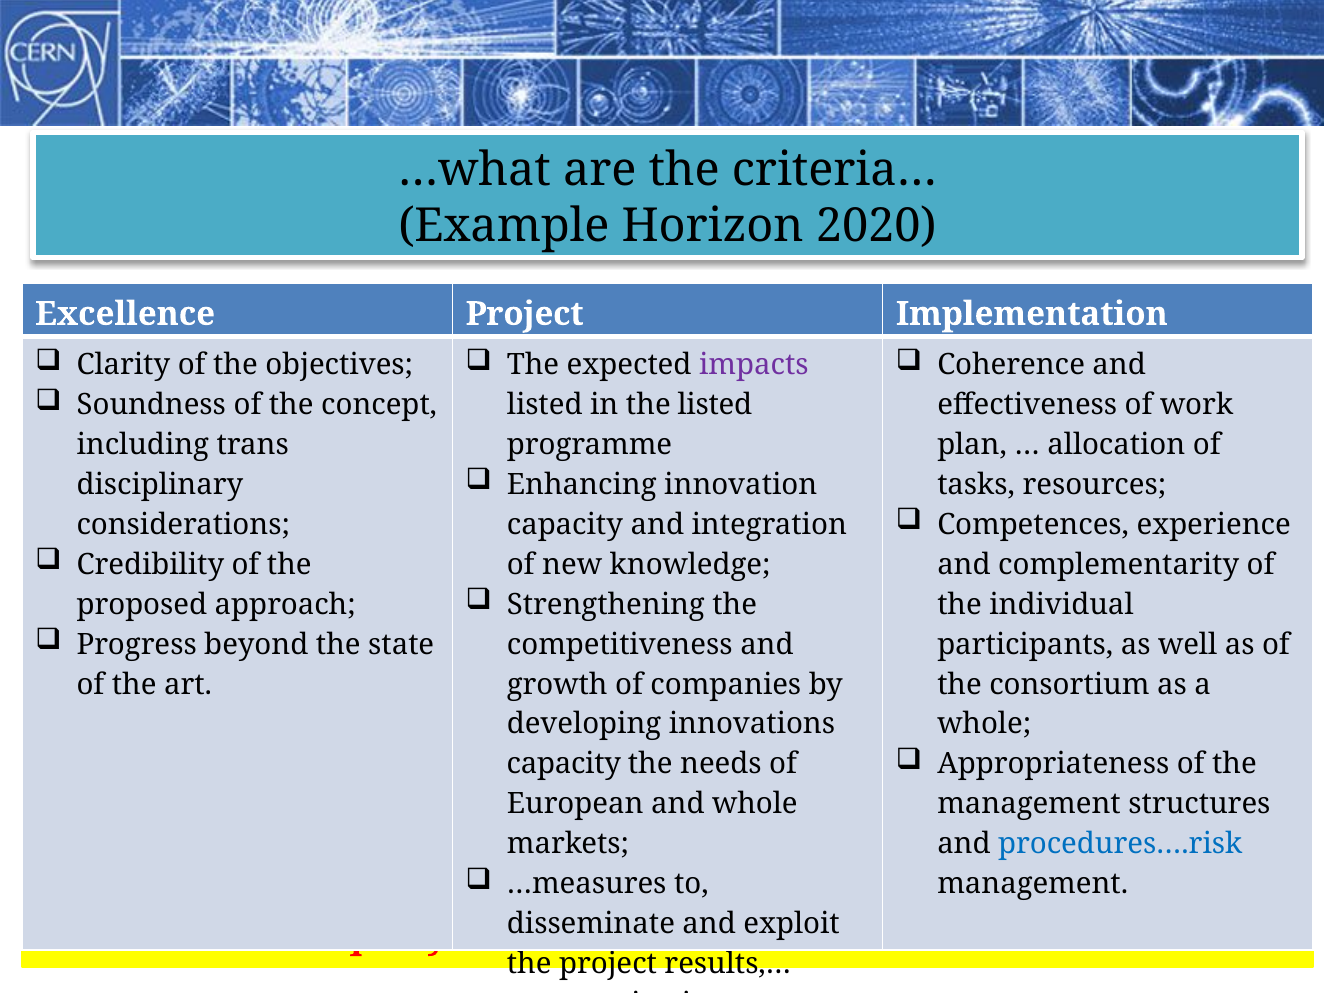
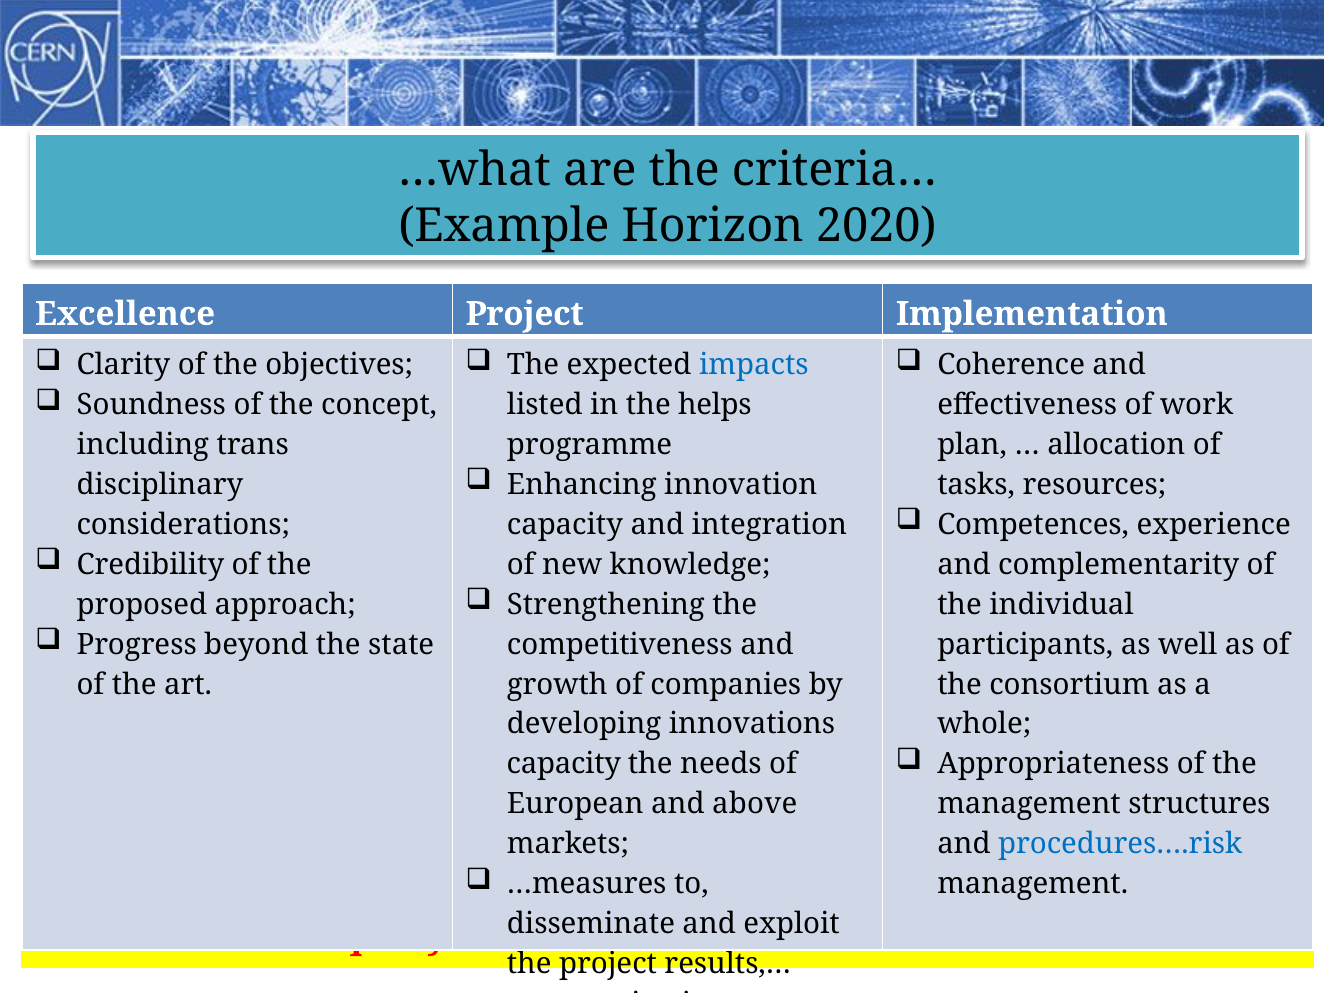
impacts colour: purple -> blue
the listed: listed -> helps
and whole: whole -> above
